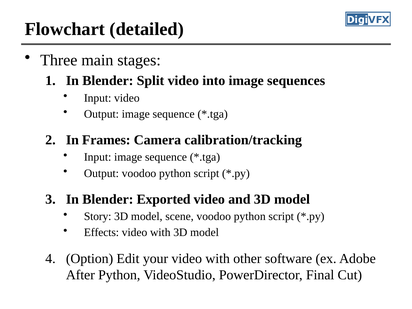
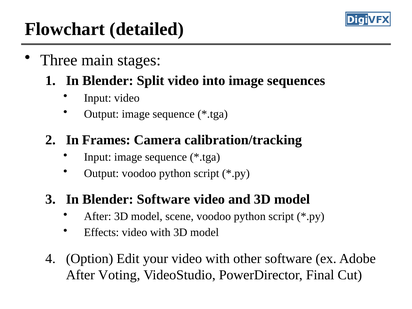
Blender Exported: Exported -> Software
Story at (98, 217): Story -> After
After Python: Python -> Voting
